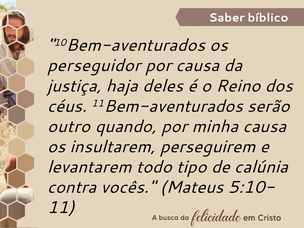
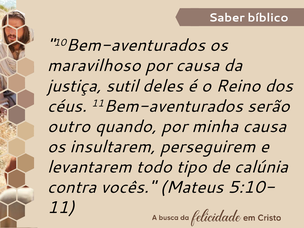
perseguidor: perseguidor -> maravilhoso
haja: haja -> sutil
